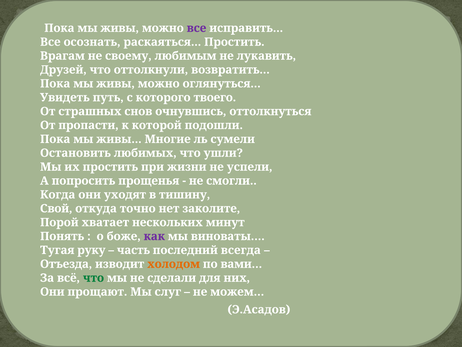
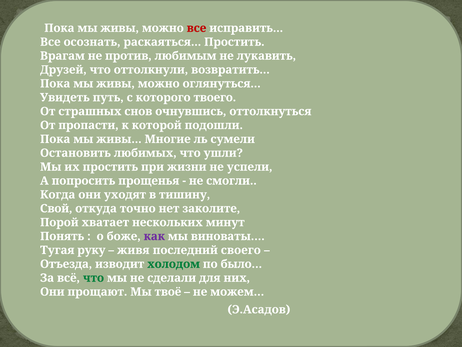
все at (197, 28) colour: purple -> red
своему: своему -> против
часть: часть -> живя
всегда: всегда -> своего
холодом colour: orange -> green
вами…: вами… -> было…
слуг: слуг -> твоё
